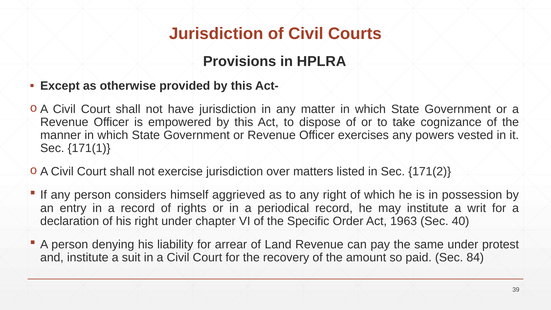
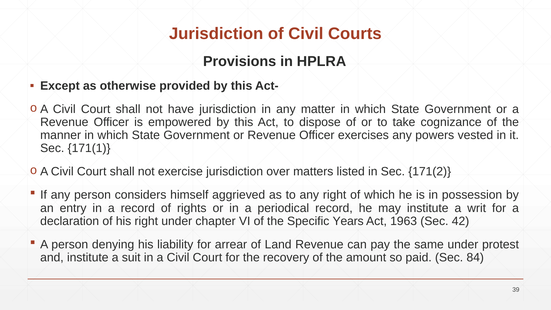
Order: Order -> Years
40: 40 -> 42
